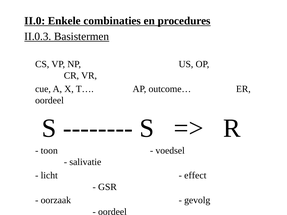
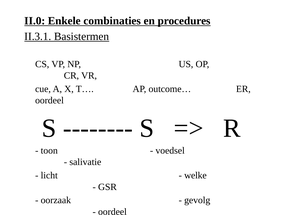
II.0.3: II.0.3 -> II.3.1
effect: effect -> welke
